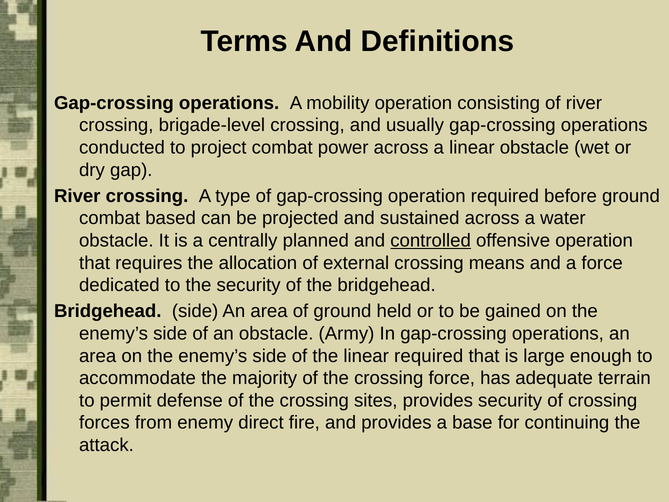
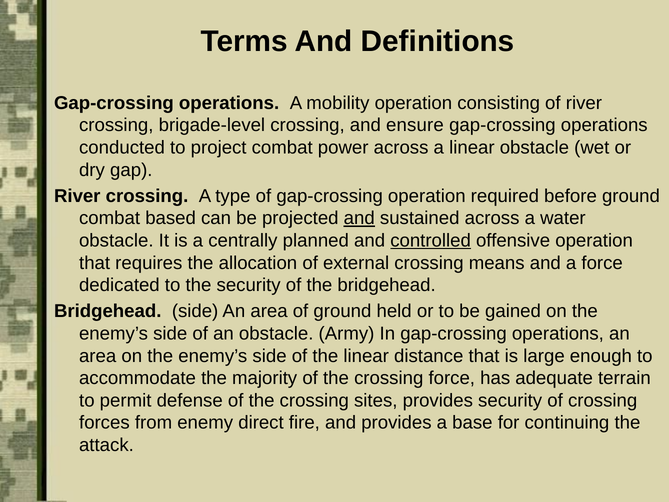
usually: usually -> ensure
and at (359, 218) underline: none -> present
linear required: required -> distance
